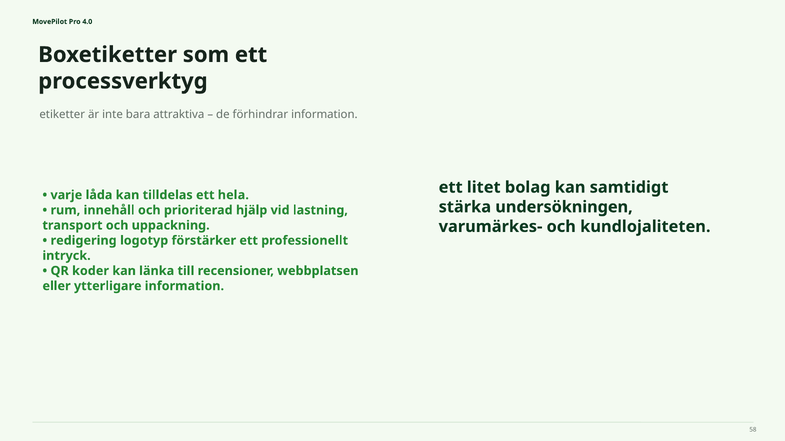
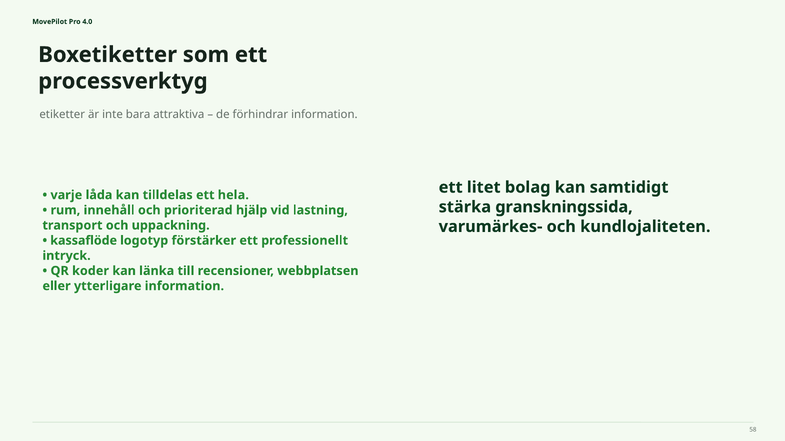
undersökningen: undersökningen -> granskningssida
redigering: redigering -> kassaflöde
